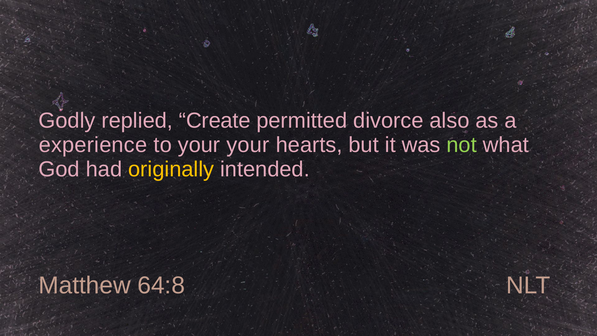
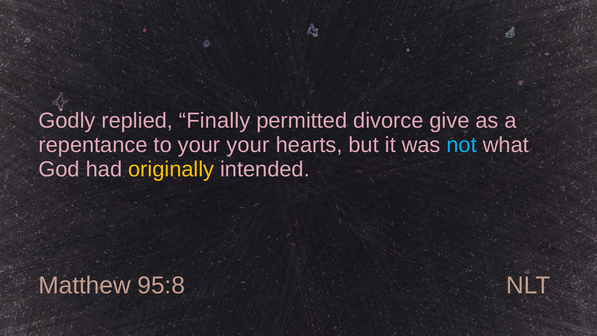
Create: Create -> Finally
also: also -> give
experience: experience -> repentance
not colour: light green -> light blue
64:8: 64:8 -> 95:8
